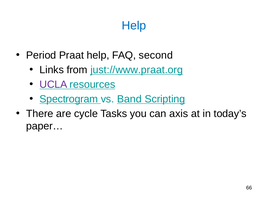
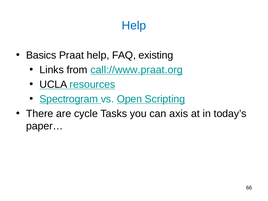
Period: Period -> Basics
second: second -> existing
just://www.praat.org: just://www.praat.org -> call://www.praat.org
UCLA colour: purple -> black
Band: Band -> Open
